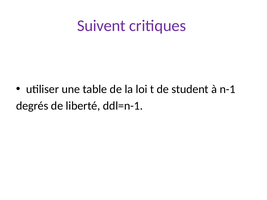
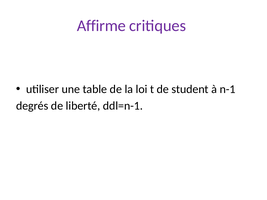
Suivent: Suivent -> Affirme
